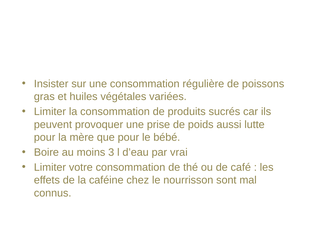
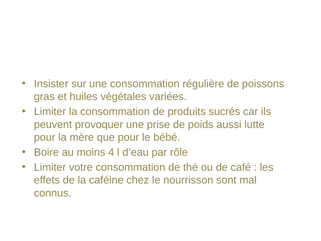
3: 3 -> 4
vrai: vrai -> rôle
